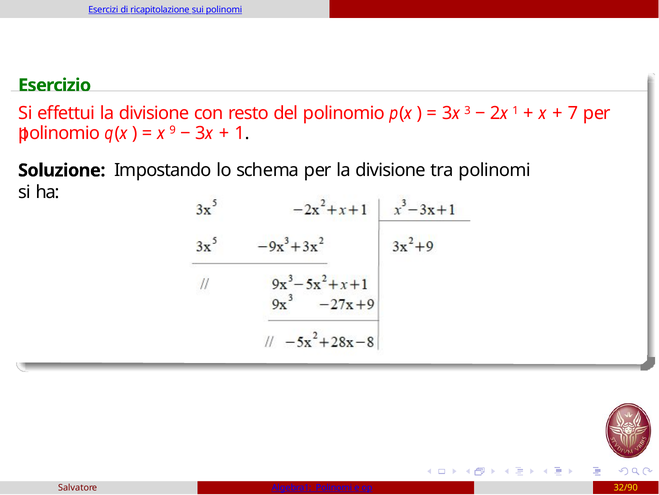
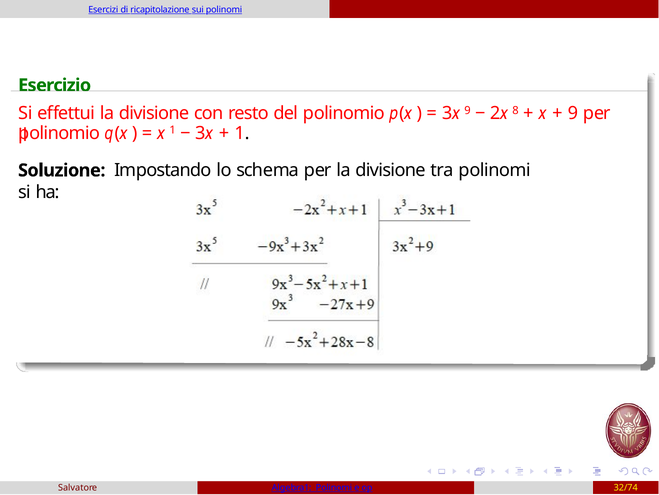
3x 3: 3 -> 9
2x 1: 1 -> 8
7 at (573, 113): 7 -> 9
x 9: 9 -> 1
32/90: 32/90 -> 32/74
